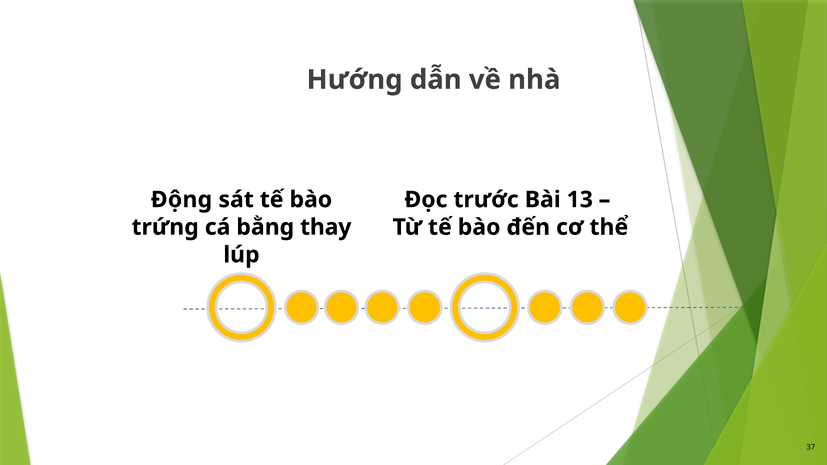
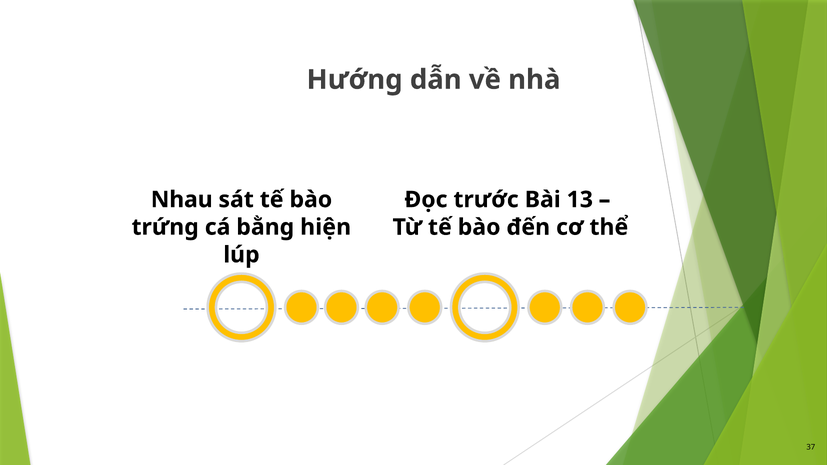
Động: Động -> Nhau
thay: thay -> hiện
